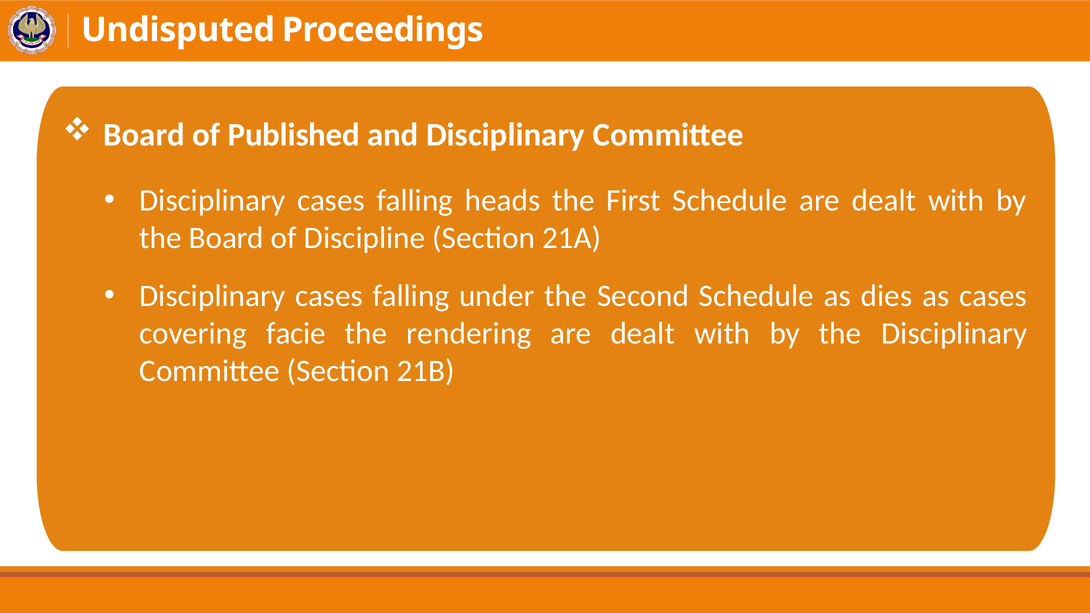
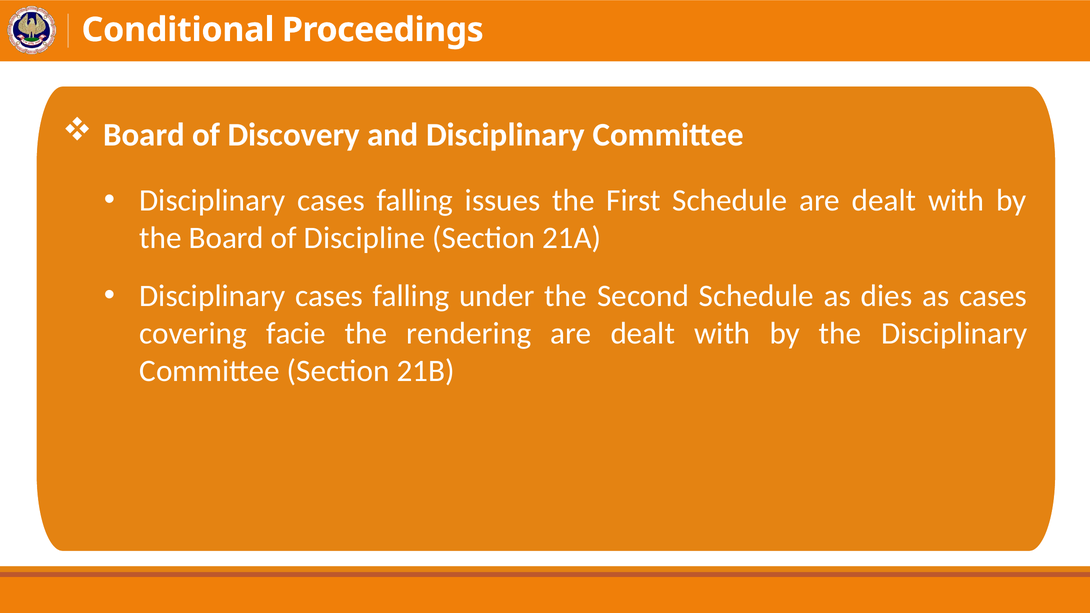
Undisputed: Undisputed -> Conditional
Published: Published -> Discovery
heads: heads -> issues
